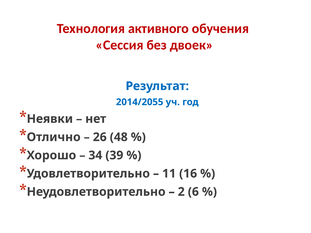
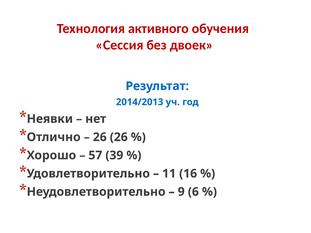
2014/2055: 2014/2055 -> 2014/2013
26 48: 48 -> 26
34: 34 -> 57
2: 2 -> 9
